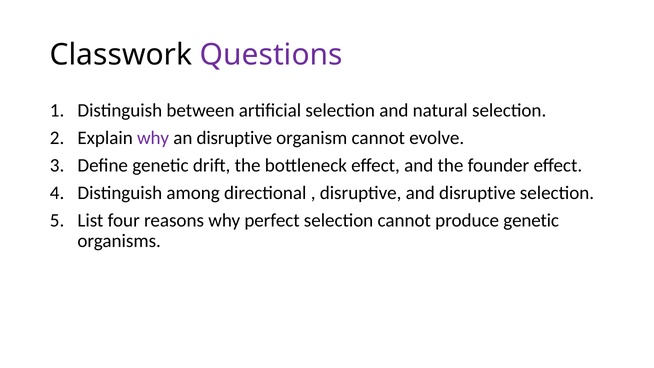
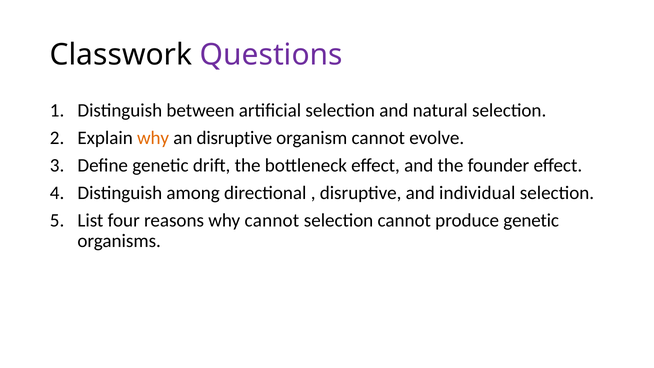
why at (153, 138) colour: purple -> orange
and disruptive: disruptive -> individual
why perfect: perfect -> cannot
